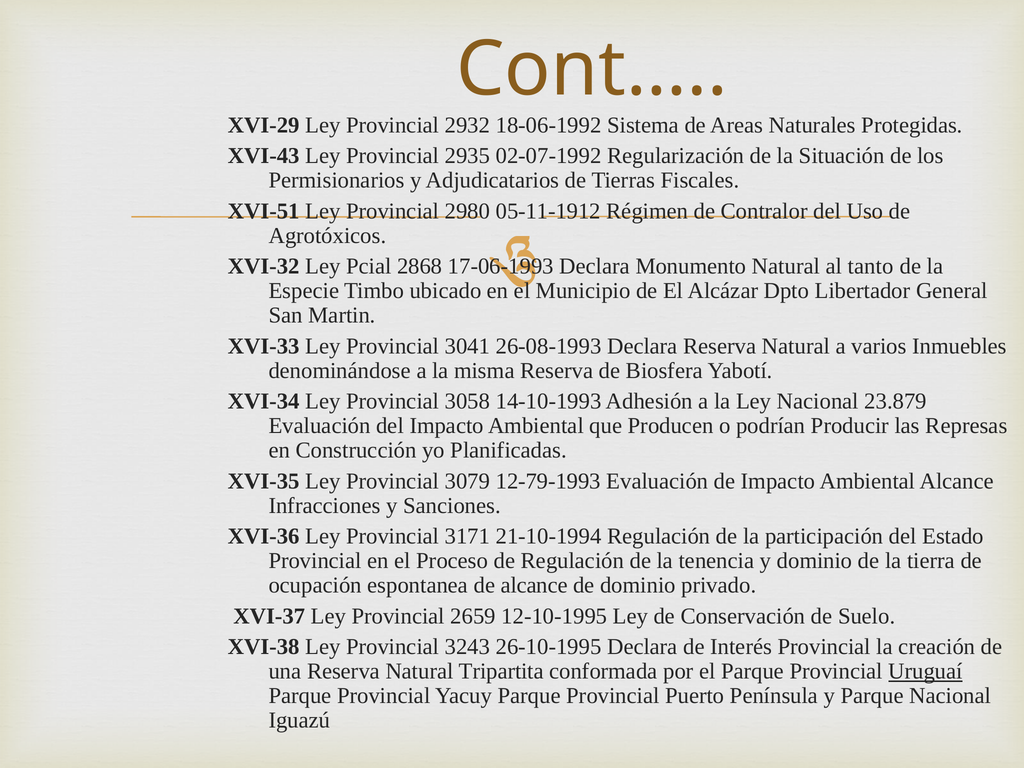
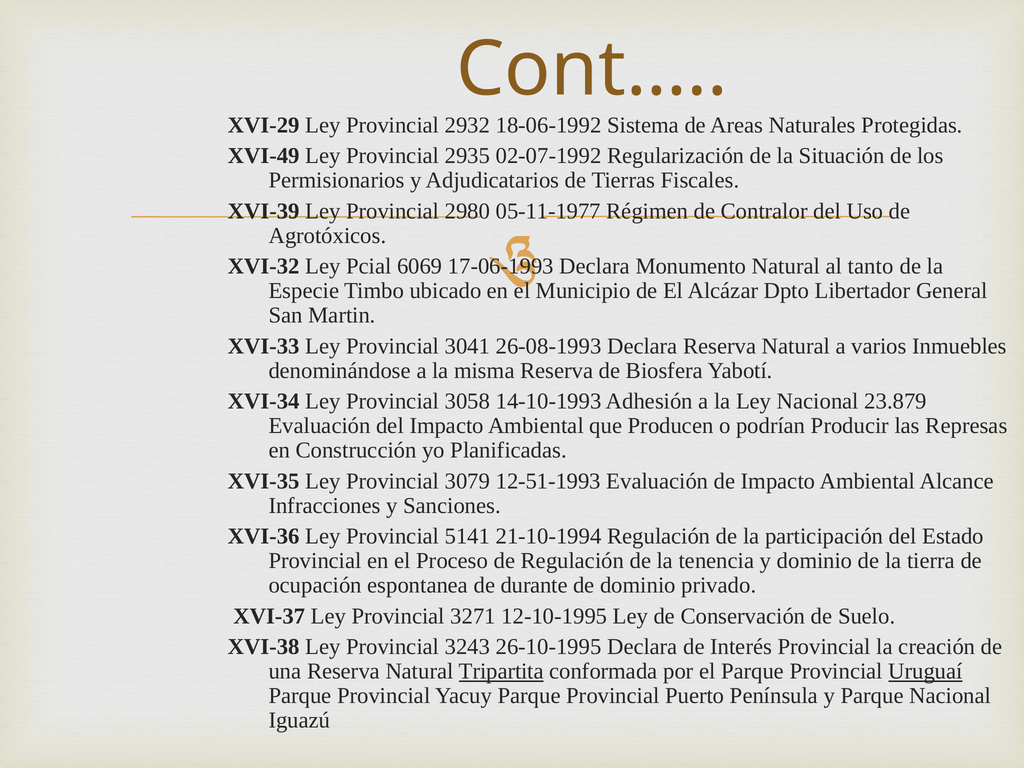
XVI-43: XVI-43 -> XVI-49
XVI-51: XVI-51 -> XVI-39
05-11-1912: 05-11-1912 -> 05-11-1977
2868: 2868 -> 6069
12-79-1993: 12-79-1993 -> 12-51-1993
3171: 3171 -> 5141
de alcance: alcance -> durante
2659: 2659 -> 3271
Tripartita underline: none -> present
